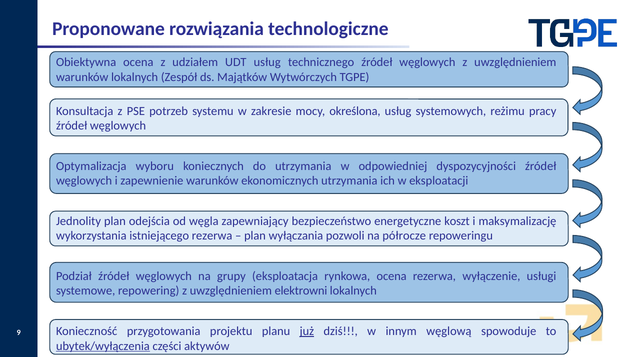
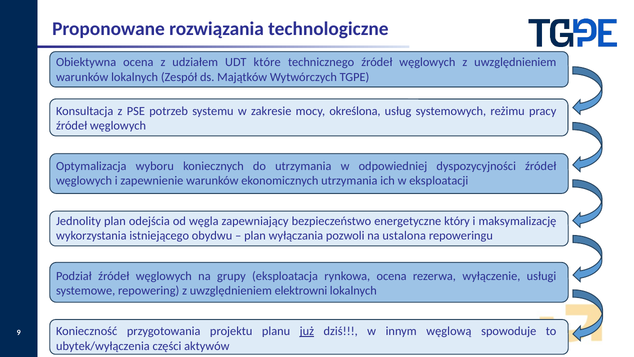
UDT usług: usług -> które
koszt: koszt -> który
istniejącego rezerwa: rezerwa -> obydwu
półrocze: półrocze -> ustalona
ubytek/wyłączenia underline: present -> none
